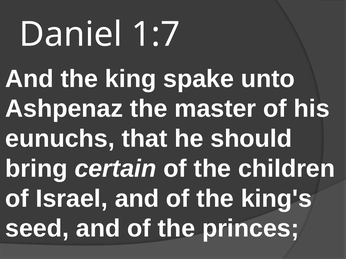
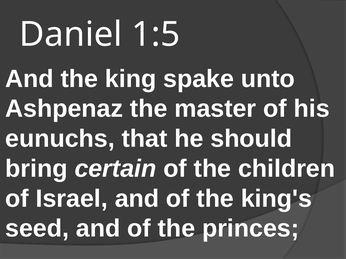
1:7: 1:7 -> 1:5
